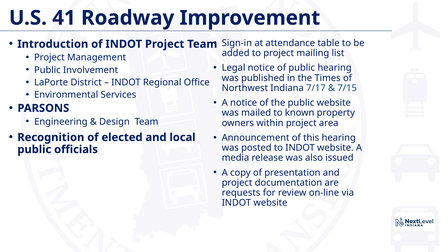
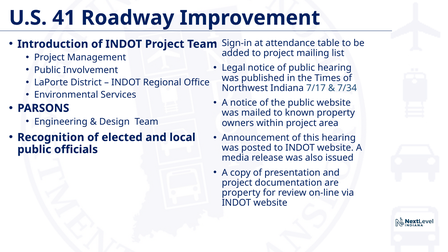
7/15: 7/15 -> 7/34
requests at (241, 193): requests -> property
